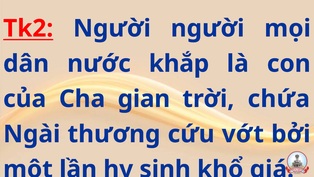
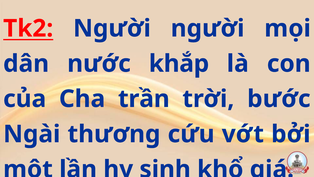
gian: gian -> trần
chứa: chứa -> bước
